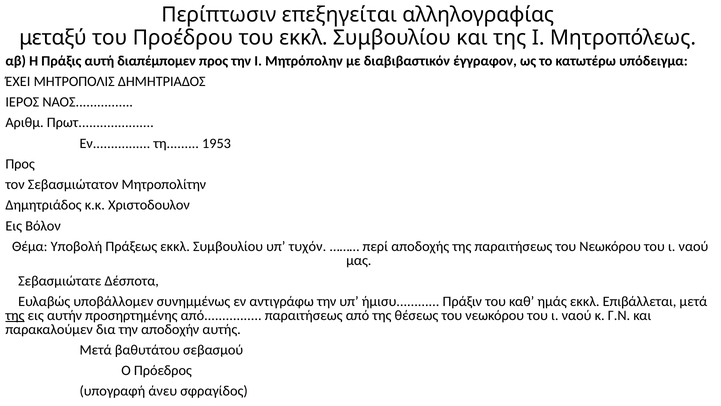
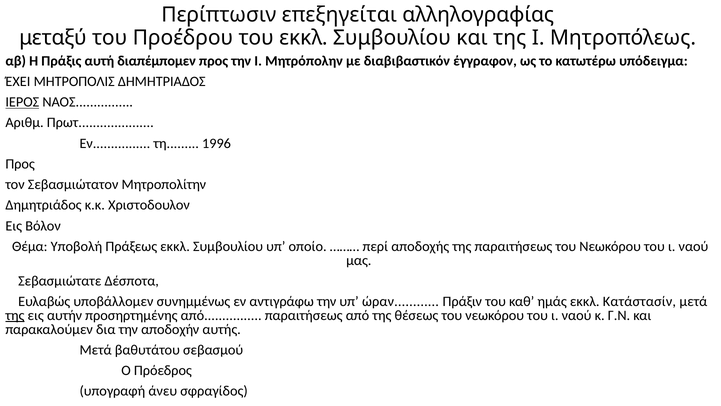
ΙΕΡΟΣ underline: none -> present
1953: 1953 -> 1996
τυχόν: τυχόν -> οποίο
ήμισυ: ήμισυ -> ώραν
Επιβάλλεται: Επιβάλλεται -> Κατάστασίν
